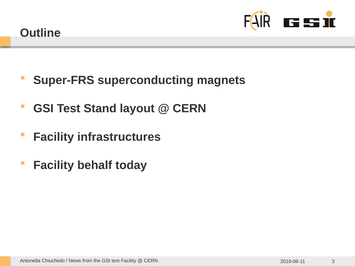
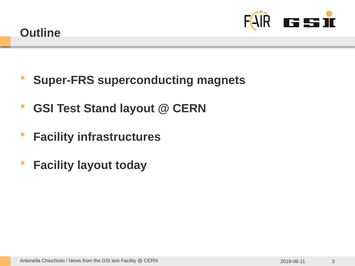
Facility behalf: behalf -> layout
